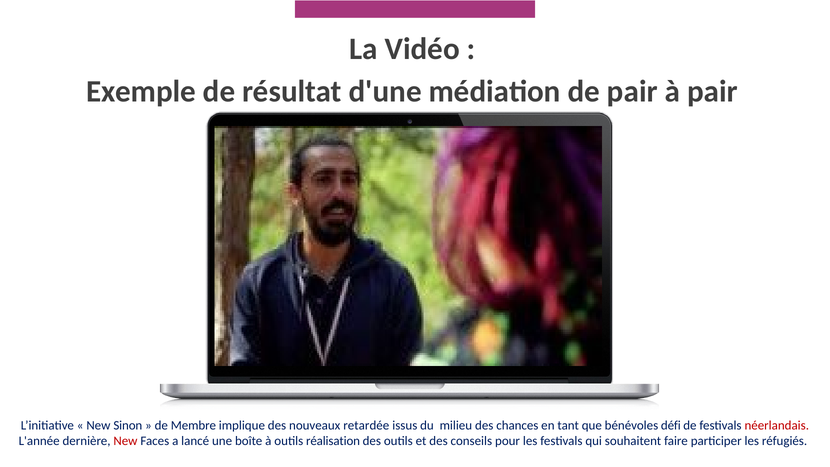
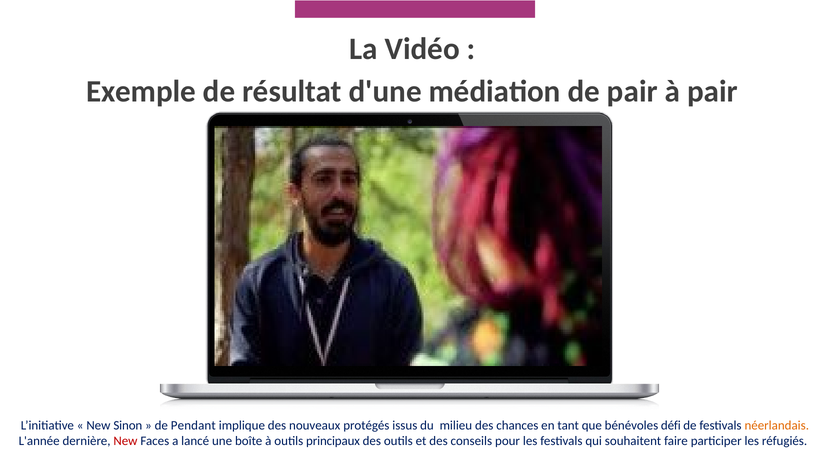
Membre: Membre -> Pendant
retardée: retardée -> protégés
néerlandais colour: red -> orange
réalisation: réalisation -> principaux
